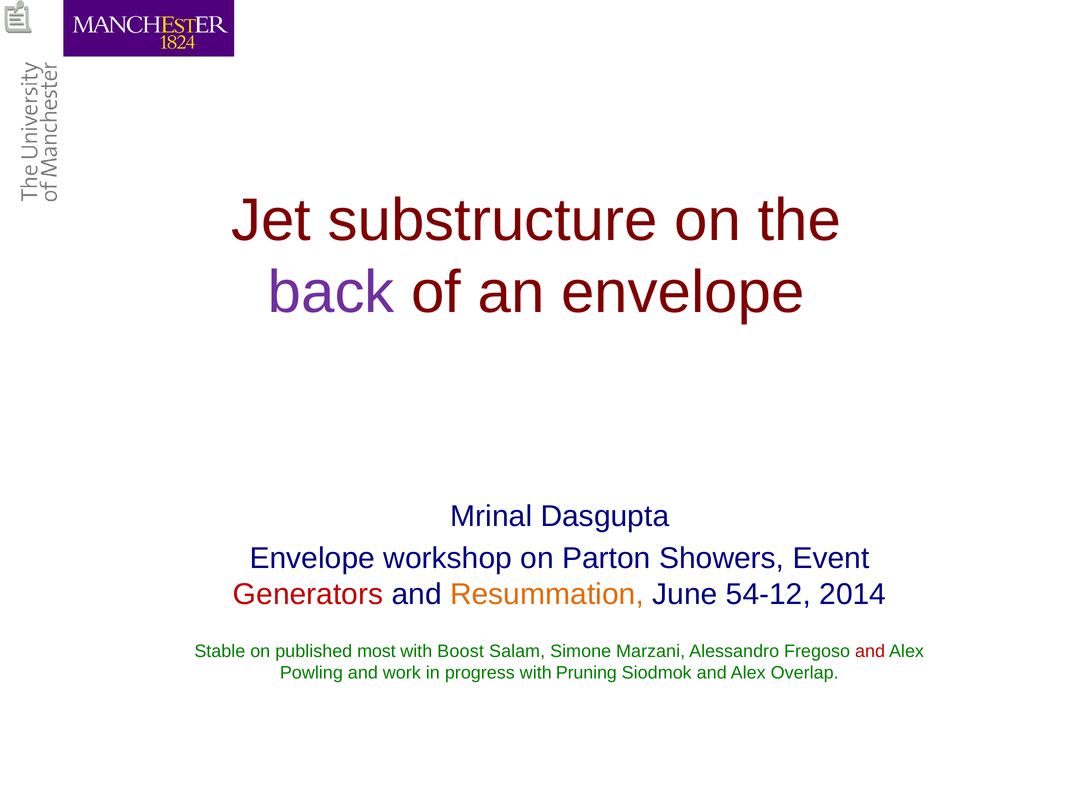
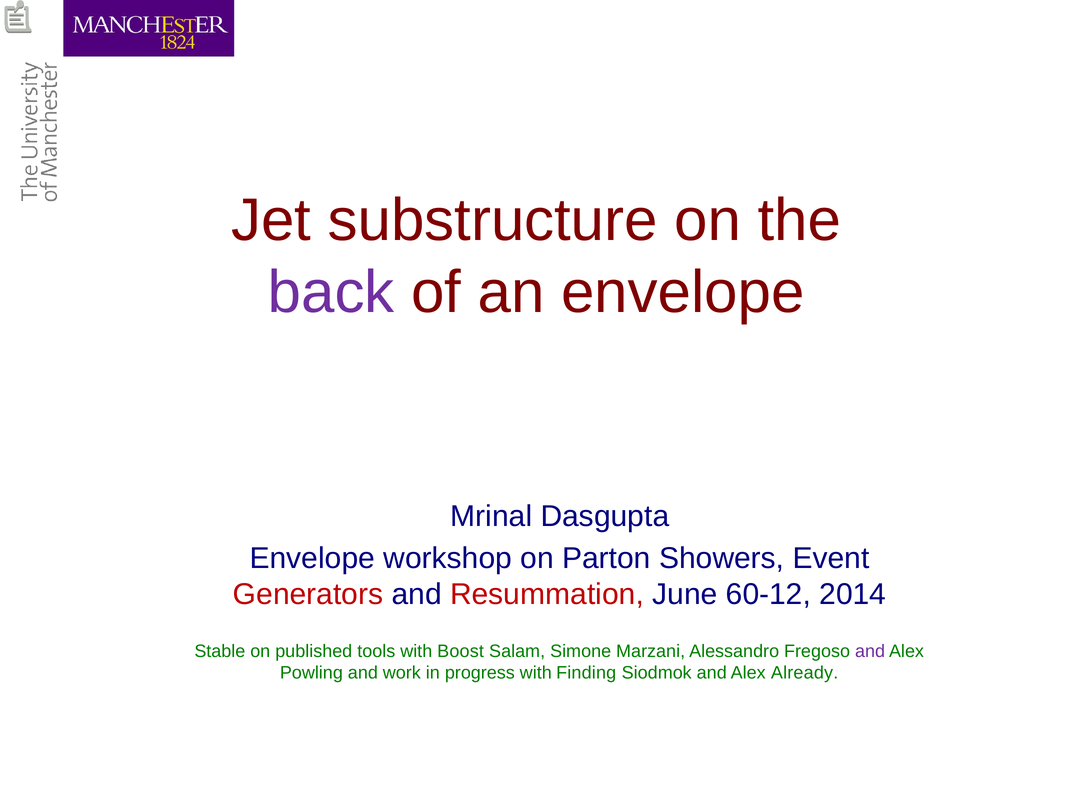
Resummation colour: orange -> red
54-12: 54-12 -> 60-12
most: most -> tools
and at (870, 651) colour: red -> purple
Pruning: Pruning -> Finding
Overlap: Overlap -> Already
